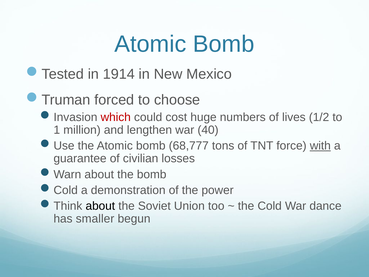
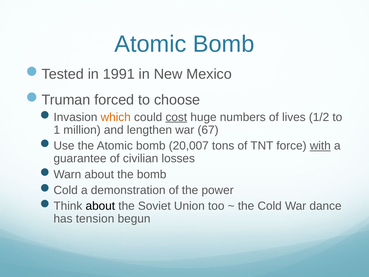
1914: 1914 -> 1991
which colour: red -> orange
cost underline: none -> present
40: 40 -> 67
68,777: 68,777 -> 20,007
smaller: smaller -> tension
